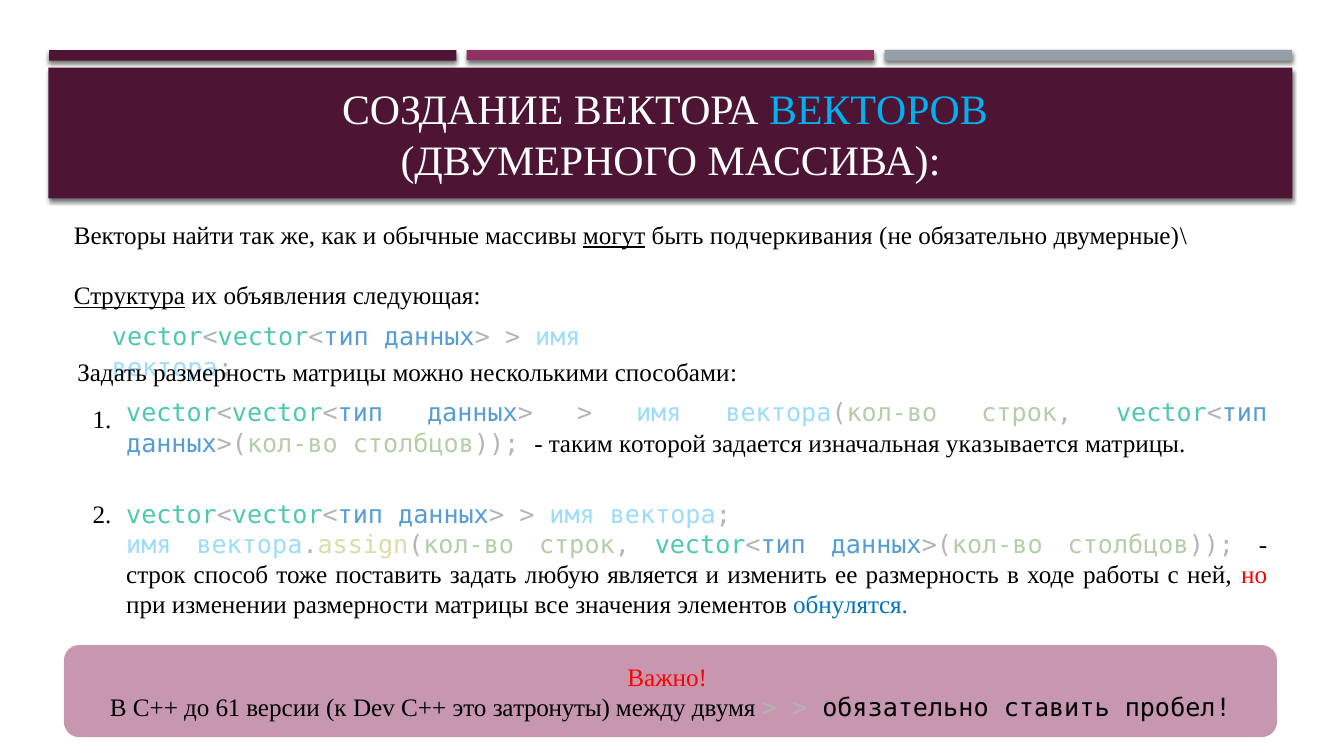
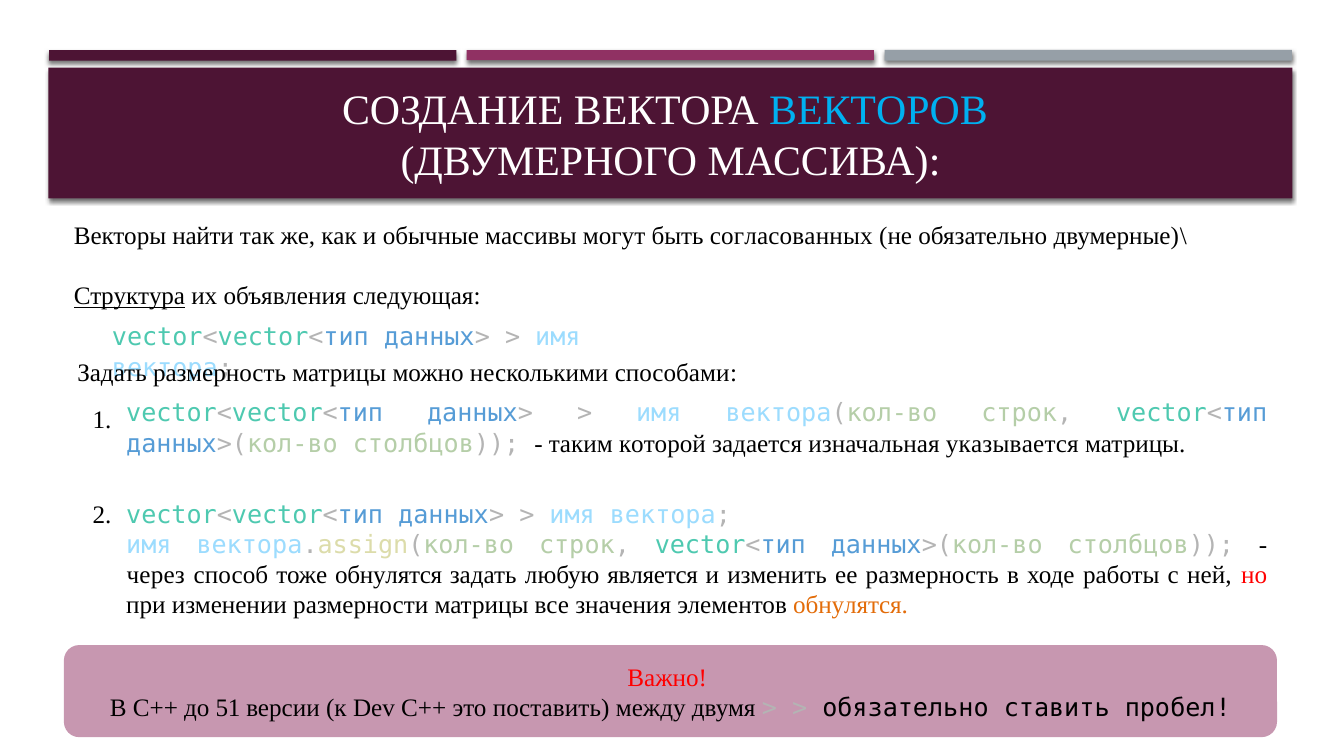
могут underline: present -> none
подчеркивания: подчеркивания -> согласованных
строк at (156, 575): строк -> через
тоже поставить: поставить -> обнулятся
обнулятся at (851, 605) colour: blue -> orange
61: 61 -> 51
затронуты: затронуты -> поставить
